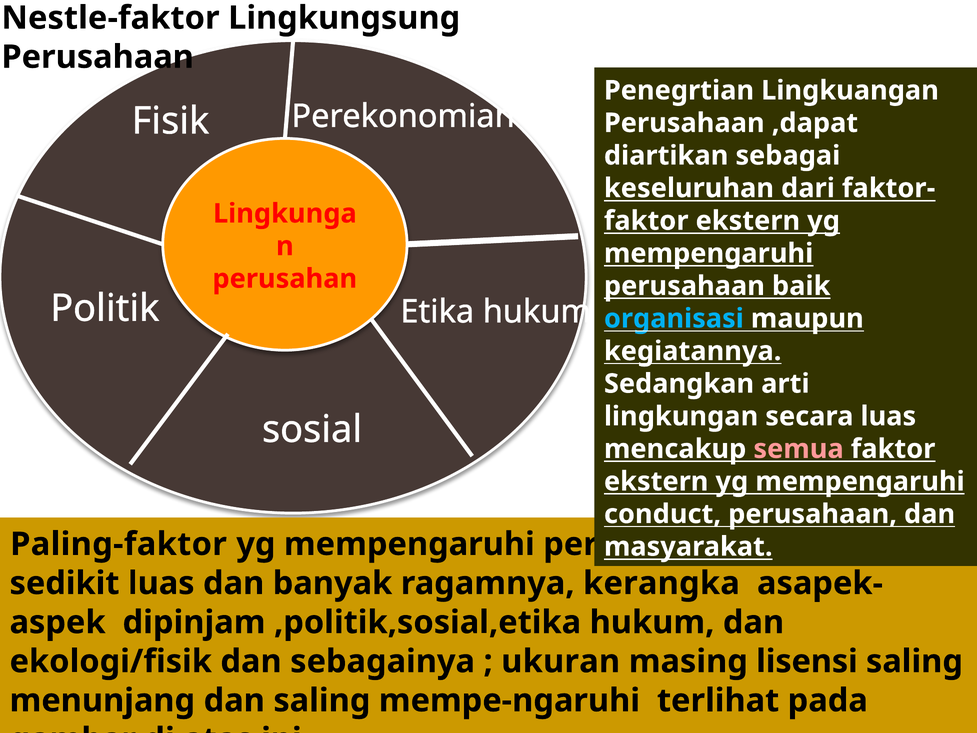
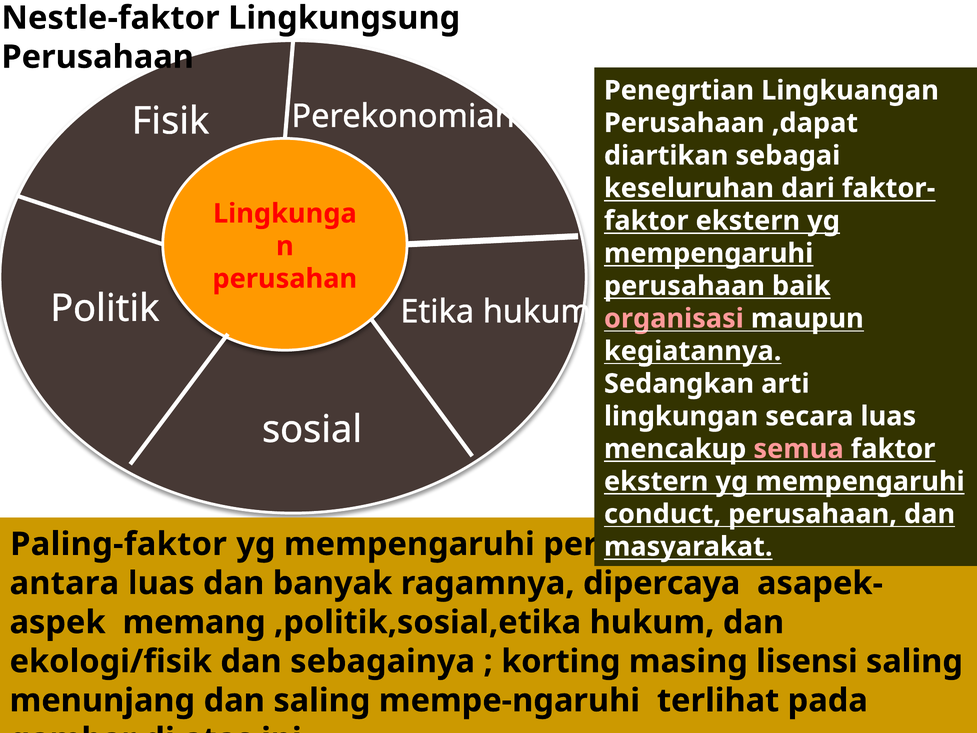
organisasi colour: light blue -> pink
sedikit: sedikit -> antara
kerangka: kerangka -> dipercaya
dipinjam: dipinjam -> memang
ukuran: ukuran -> korting
